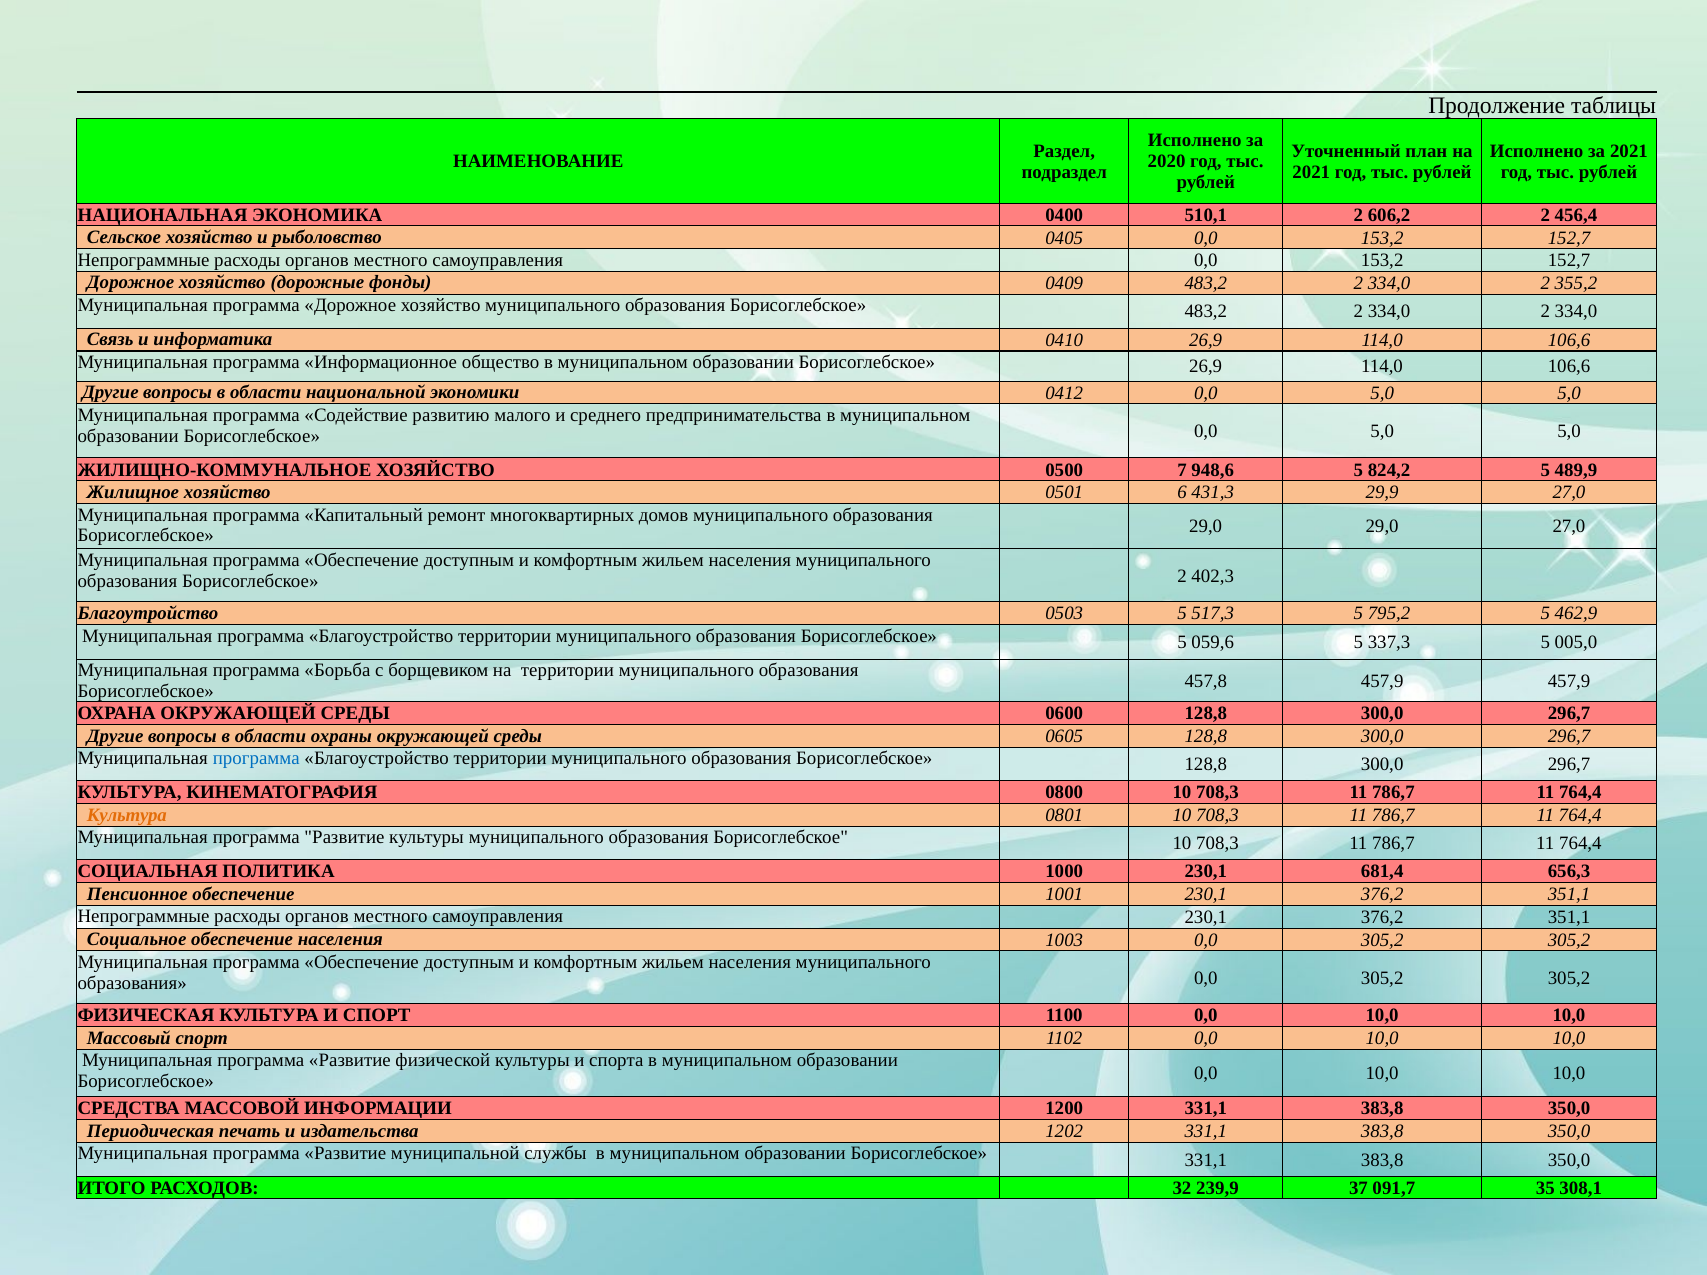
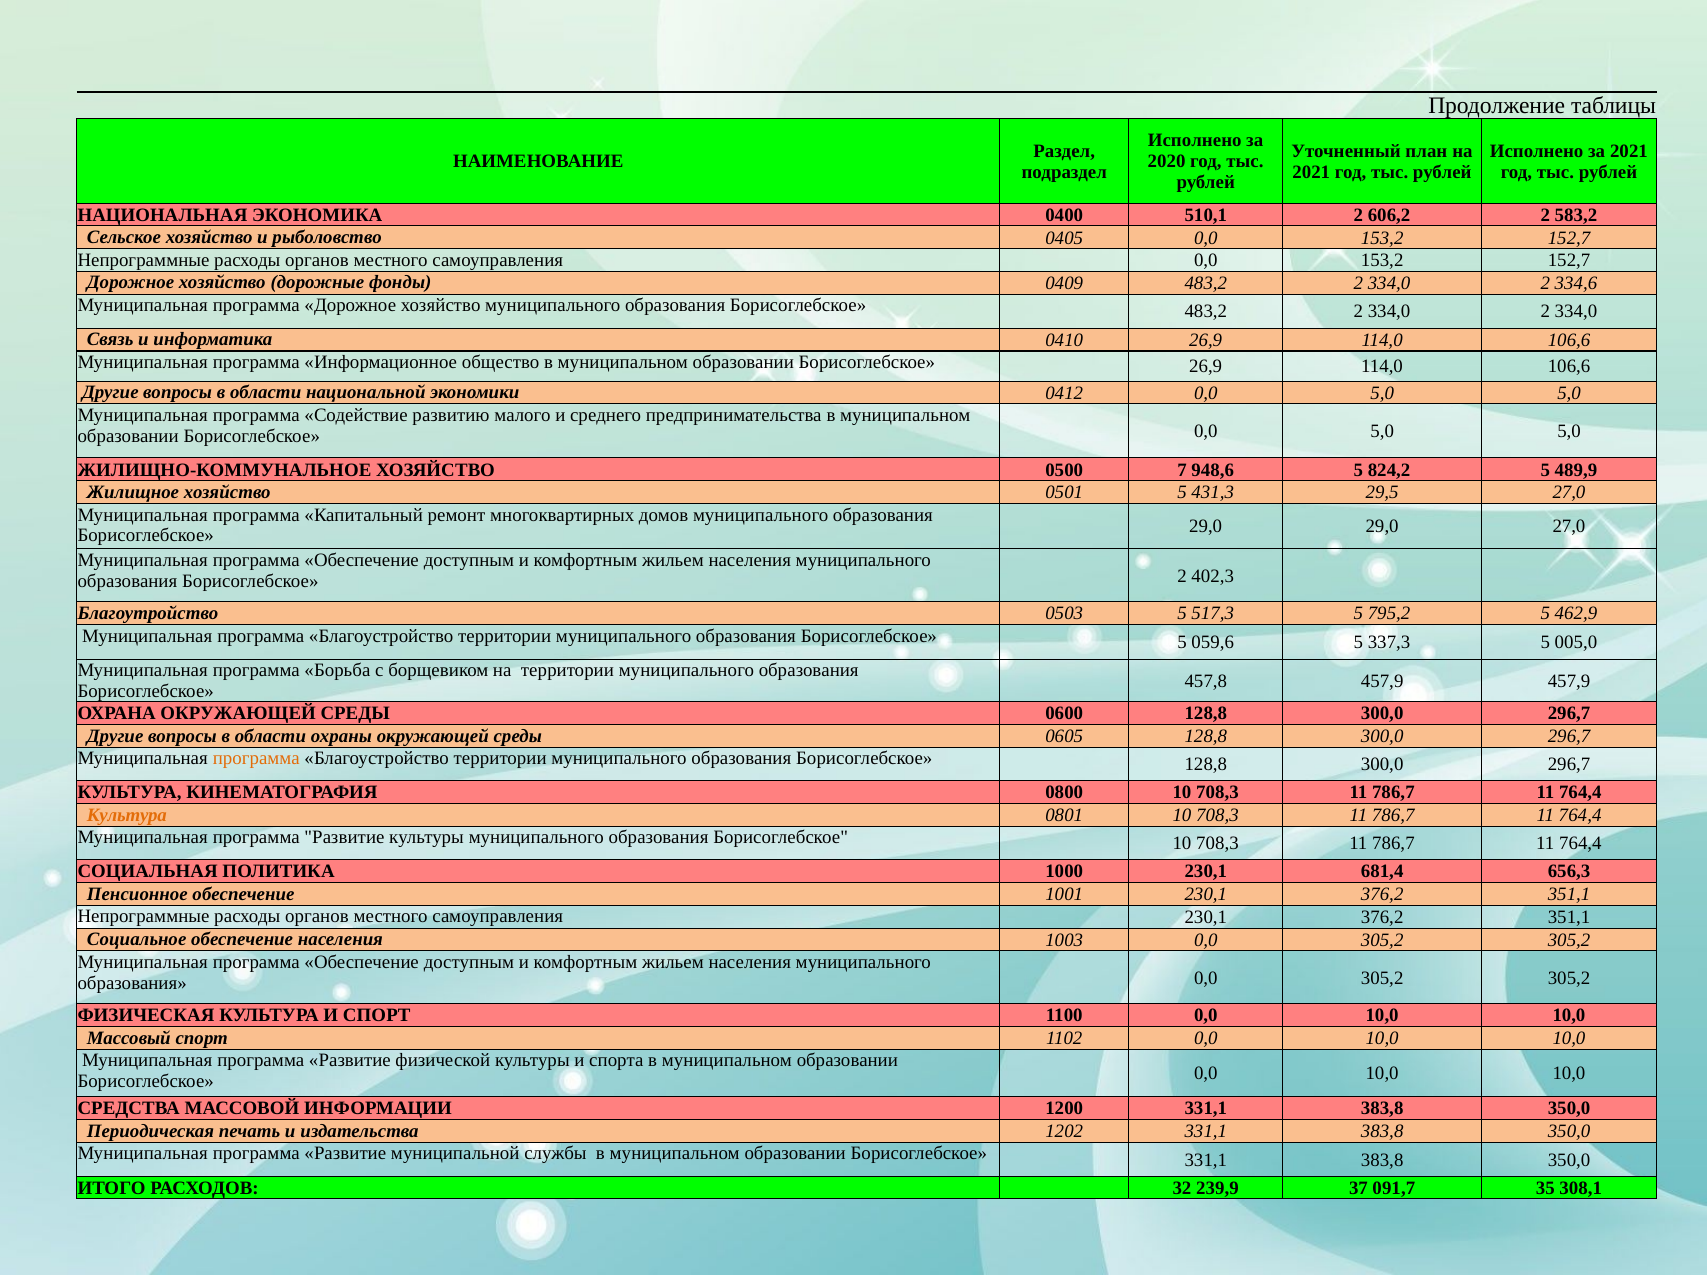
456,4: 456,4 -> 583,2
355,2: 355,2 -> 334,6
0501 6: 6 -> 5
29,9: 29,9 -> 29,5
программа at (256, 759) colour: blue -> orange
